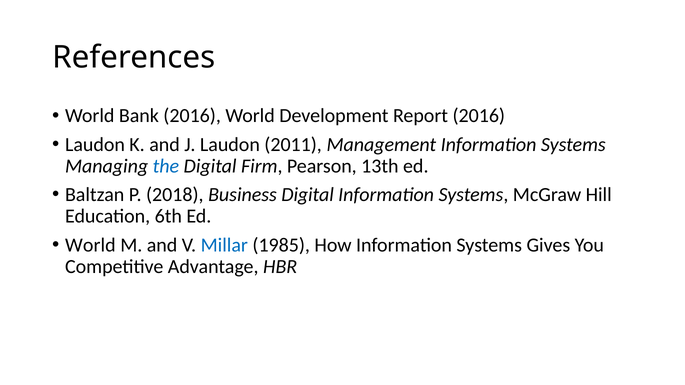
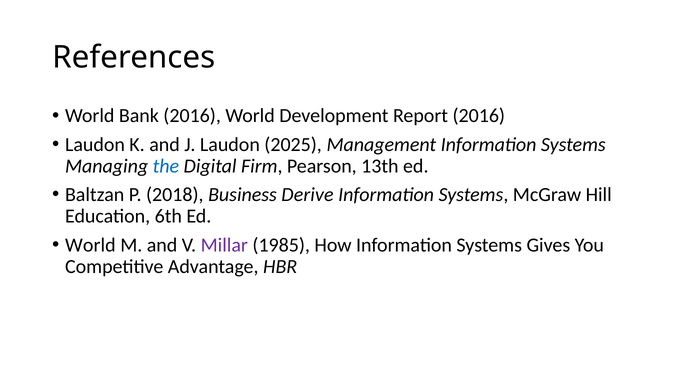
2011: 2011 -> 2025
Business Digital: Digital -> Derive
Millar colour: blue -> purple
